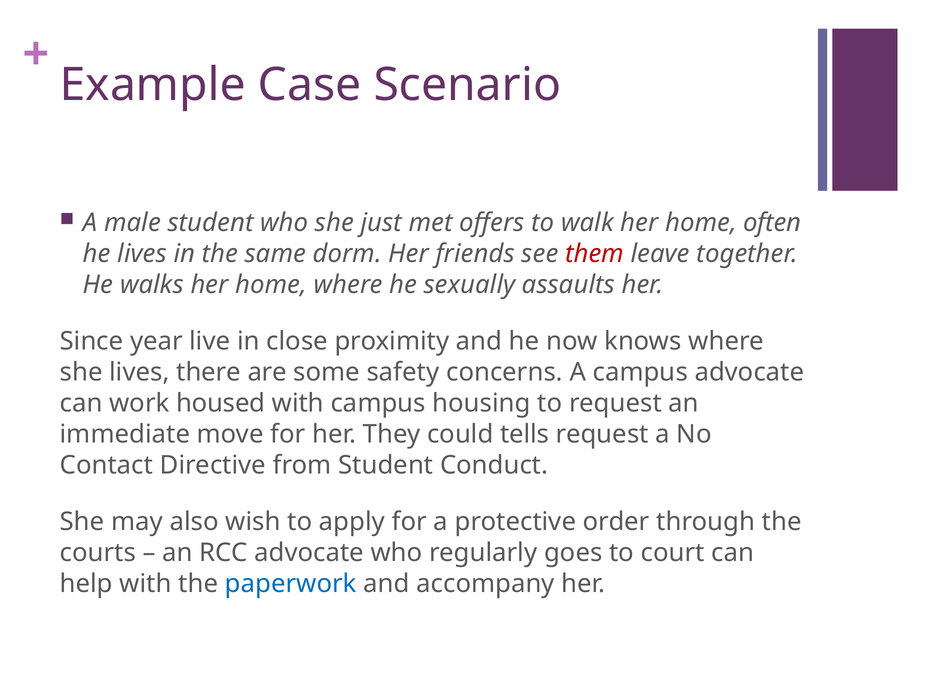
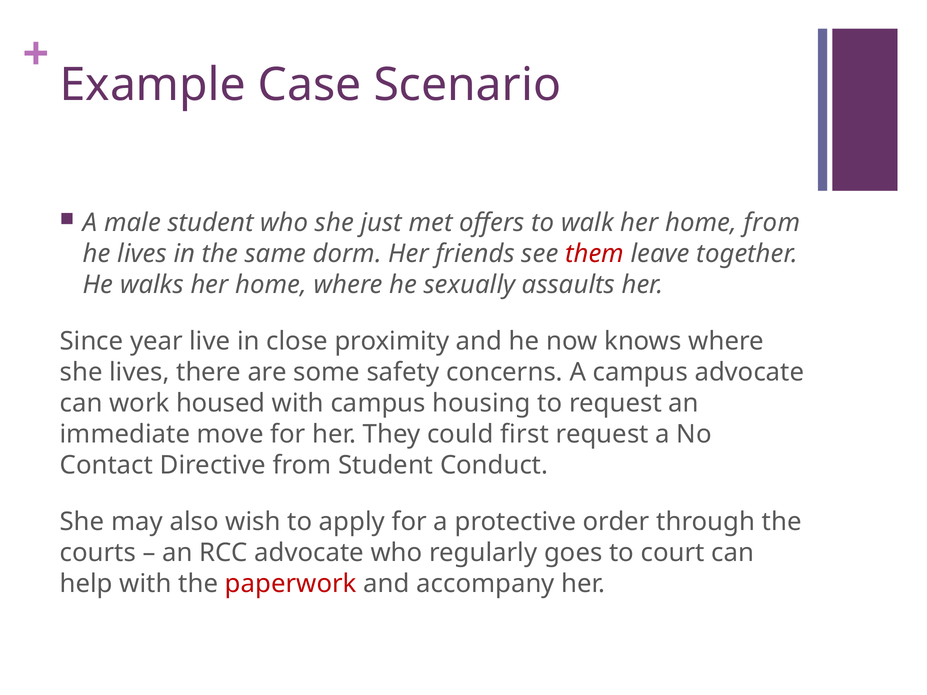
home often: often -> from
tells: tells -> first
paperwork colour: blue -> red
